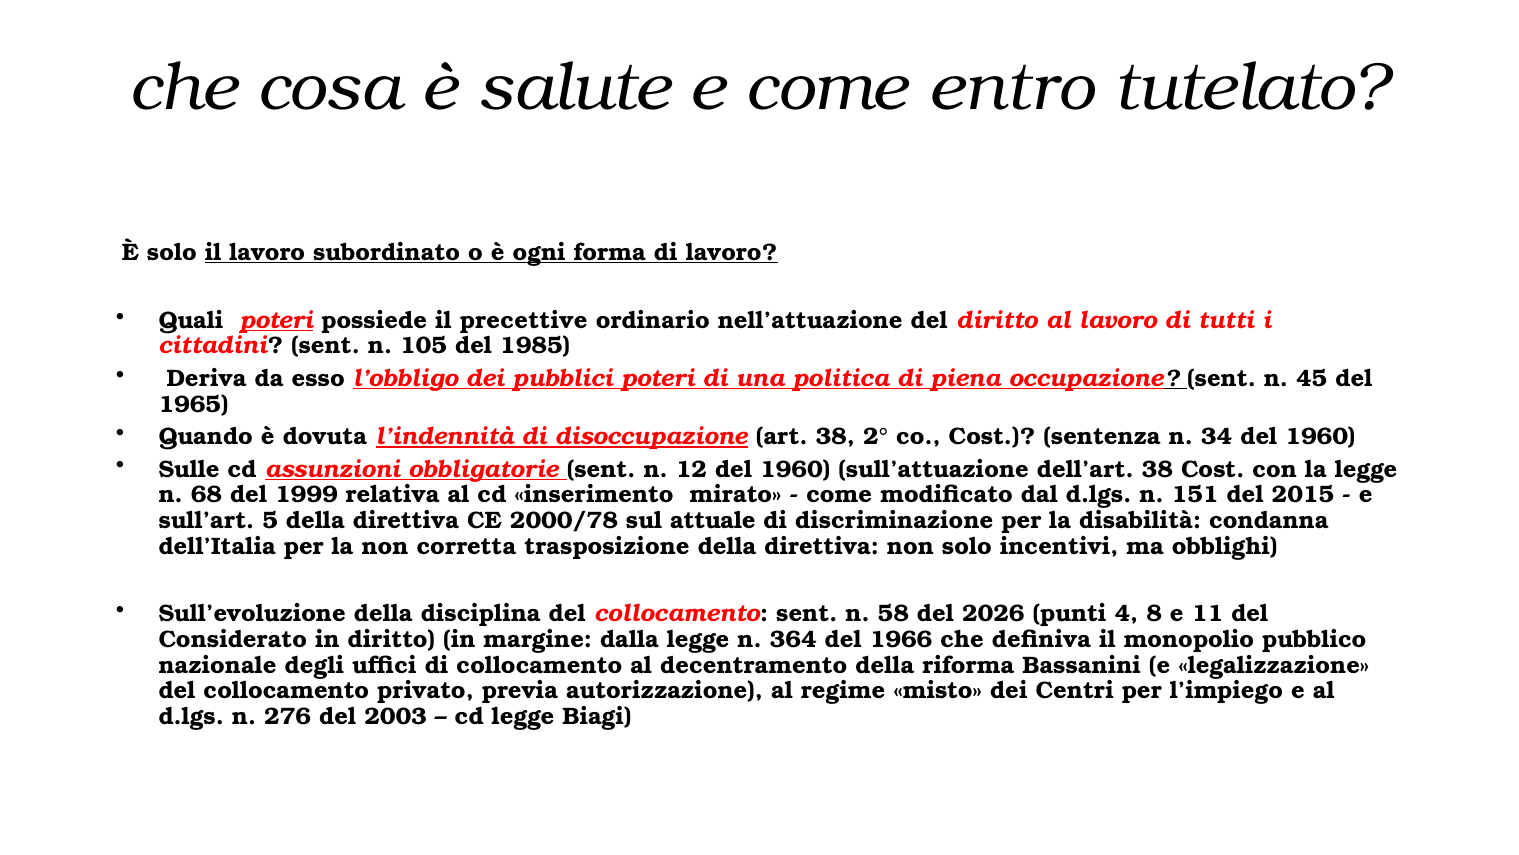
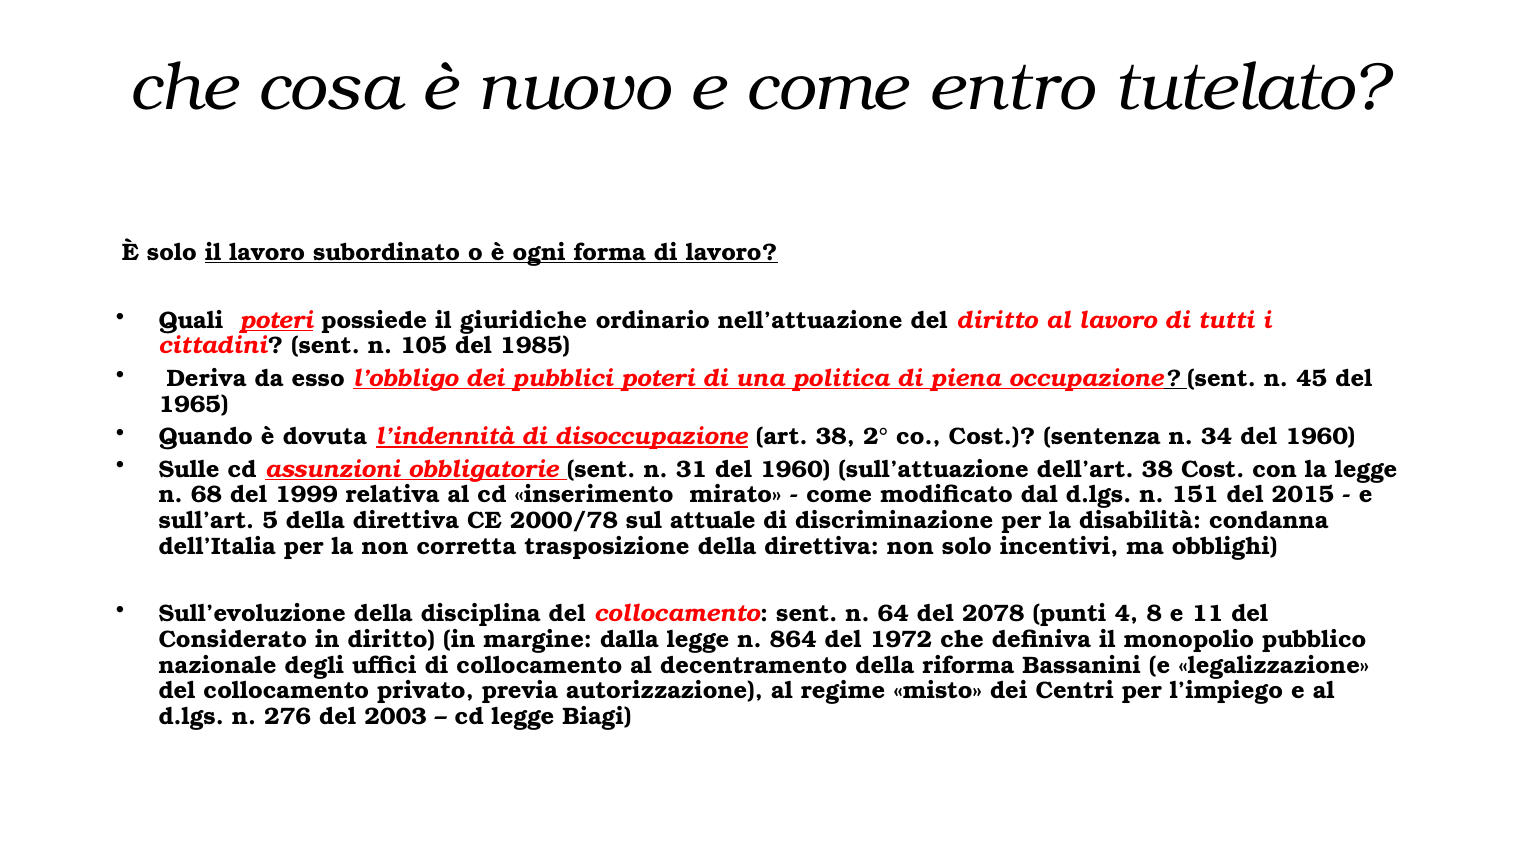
salute: salute -> nuovo
precettive: precettive -> giuridiche
12: 12 -> 31
58: 58 -> 64
2026: 2026 -> 2078
364: 364 -> 864
1966: 1966 -> 1972
